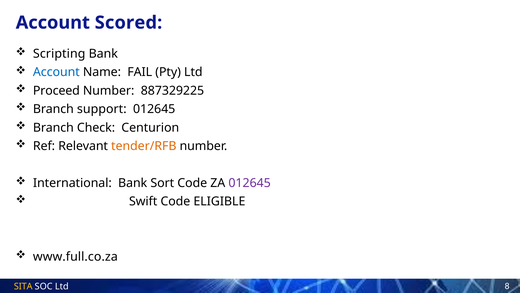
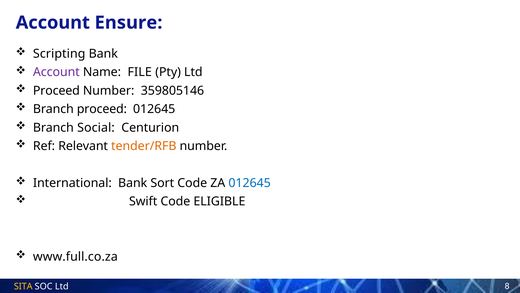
Scored: Scored -> Ensure
Account at (56, 72) colour: blue -> purple
FAIL: FAIL -> FILE
887329225: 887329225 -> 359805146
Branch support: support -> proceed
Check: Check -> Social
012645 at (250, 183) colour: purple -> blue
